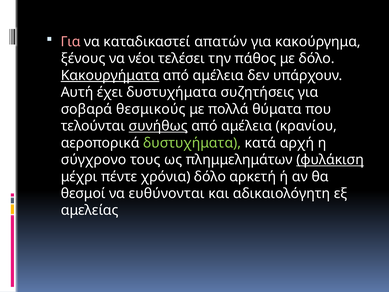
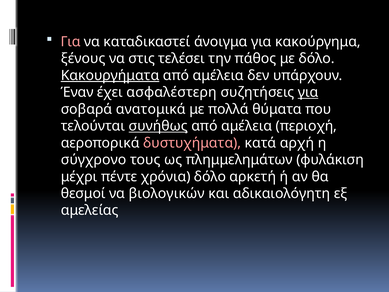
απατών: απατών -> άνοιγμα
νέοι: νέοι -> στις
Αυτή: Αυτή -> Έναν
έχει δυστυχήματα: δυστυχήματα -> ασφαλέστερη
για at (308, 92) underline: none -> present
θεσμικούς: θεσμικούς -> ανατομικά
κρανίου: κρανίου -> περιοχή
δυστυχήματα at (192, 143) colour: light green -> pink
φυλάκιση underline: present -> none
ευθύνονται: ευθύνονται -> βιολογικών
